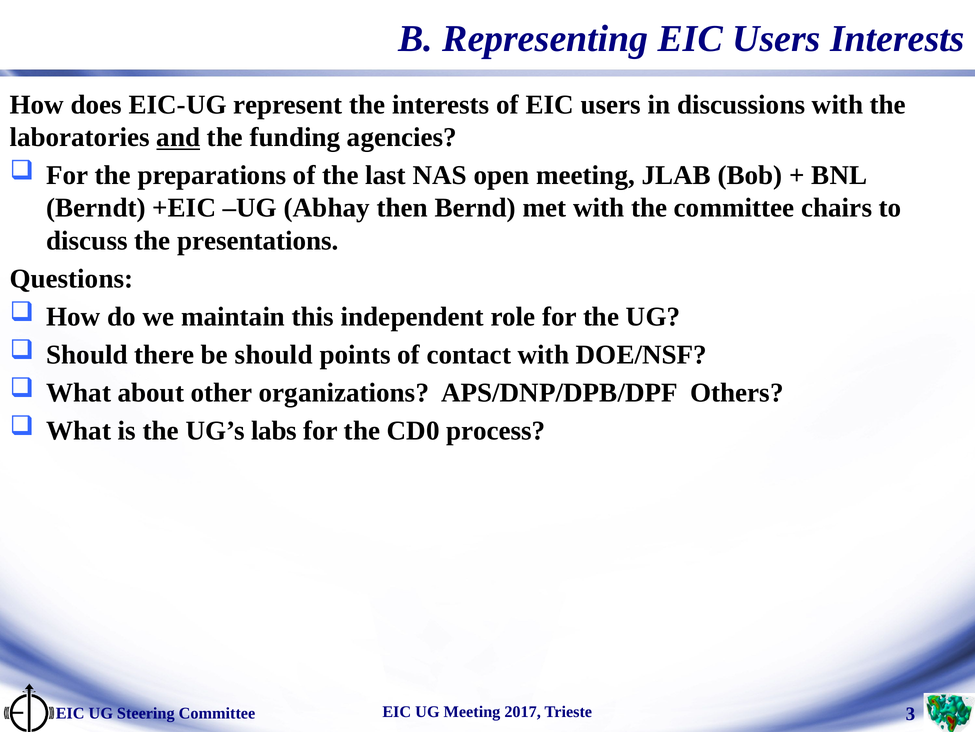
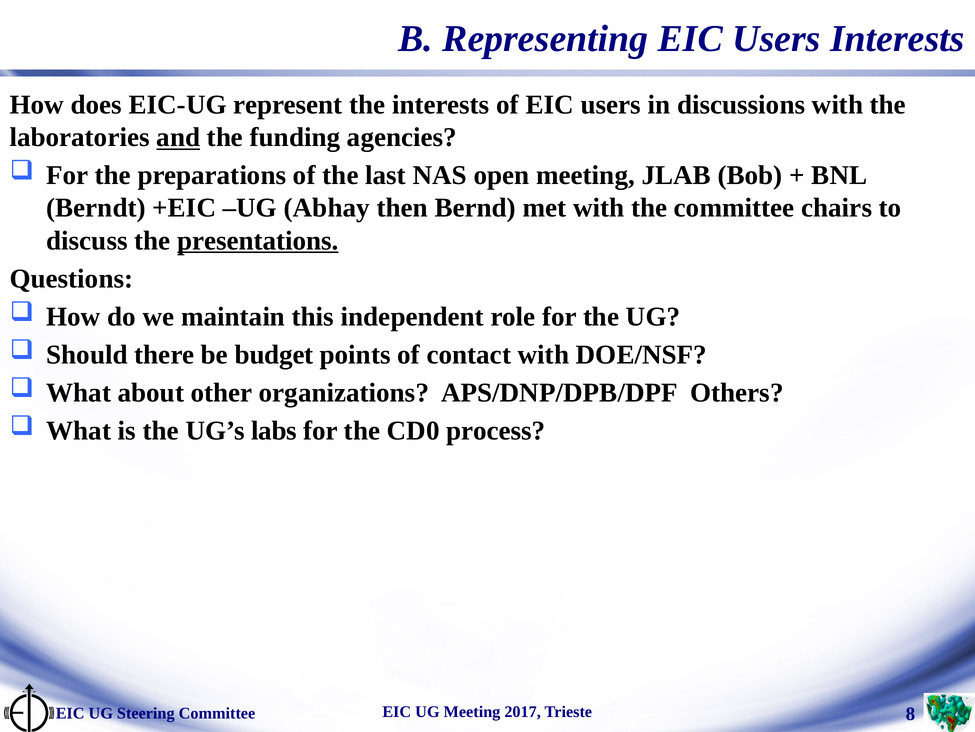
presentations underline: none -> present
be should: should -> budget
3: 3 -> 8
